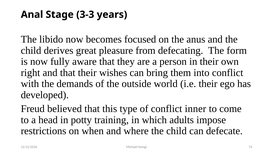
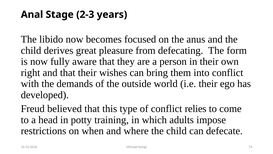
3-3: 3-3 -> 2-3
inner: inner -> relies
